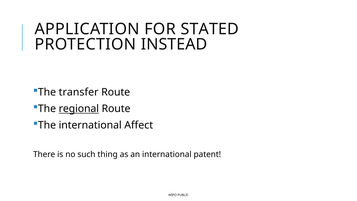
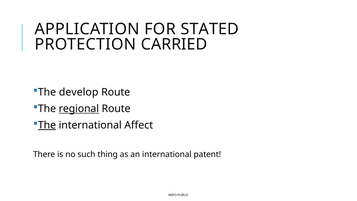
INSTEAD: INSTEAD -> CARRIED
transfer: transfer -> develop
The at (47, 125) underline: none -> present
